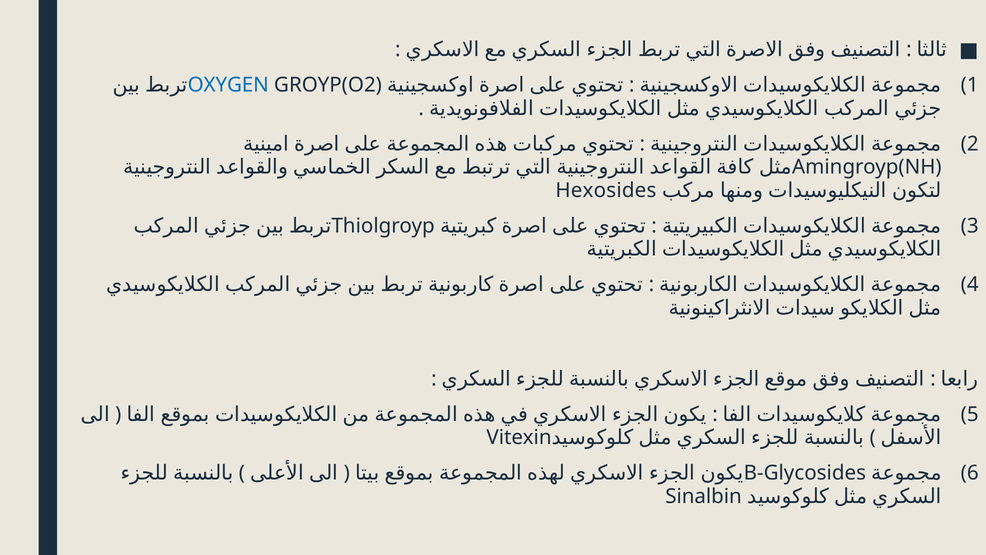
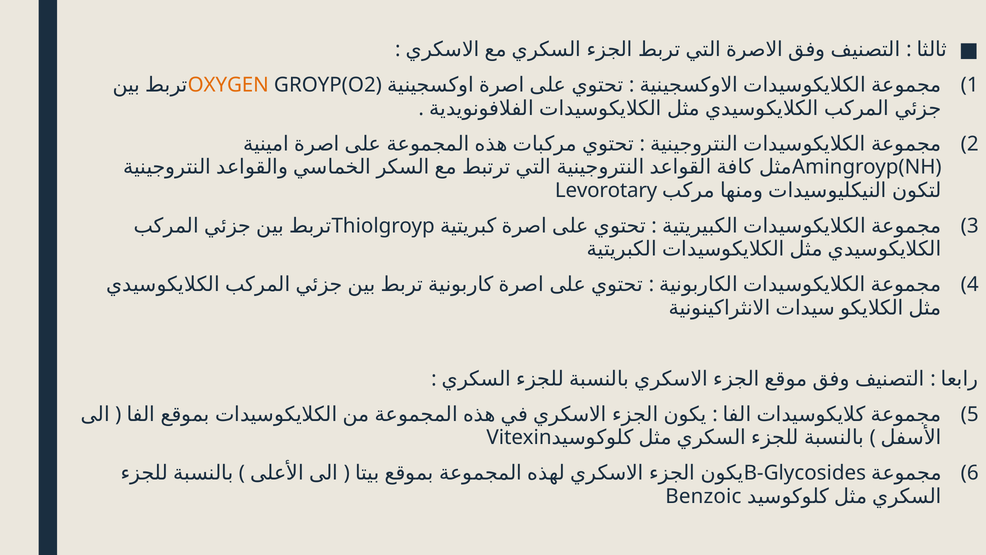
OXYGEN colour: blue -> orange
Hexosides: Hexosides -> Levorotary
Sinalbin: Sinalbin -> Benzoic
